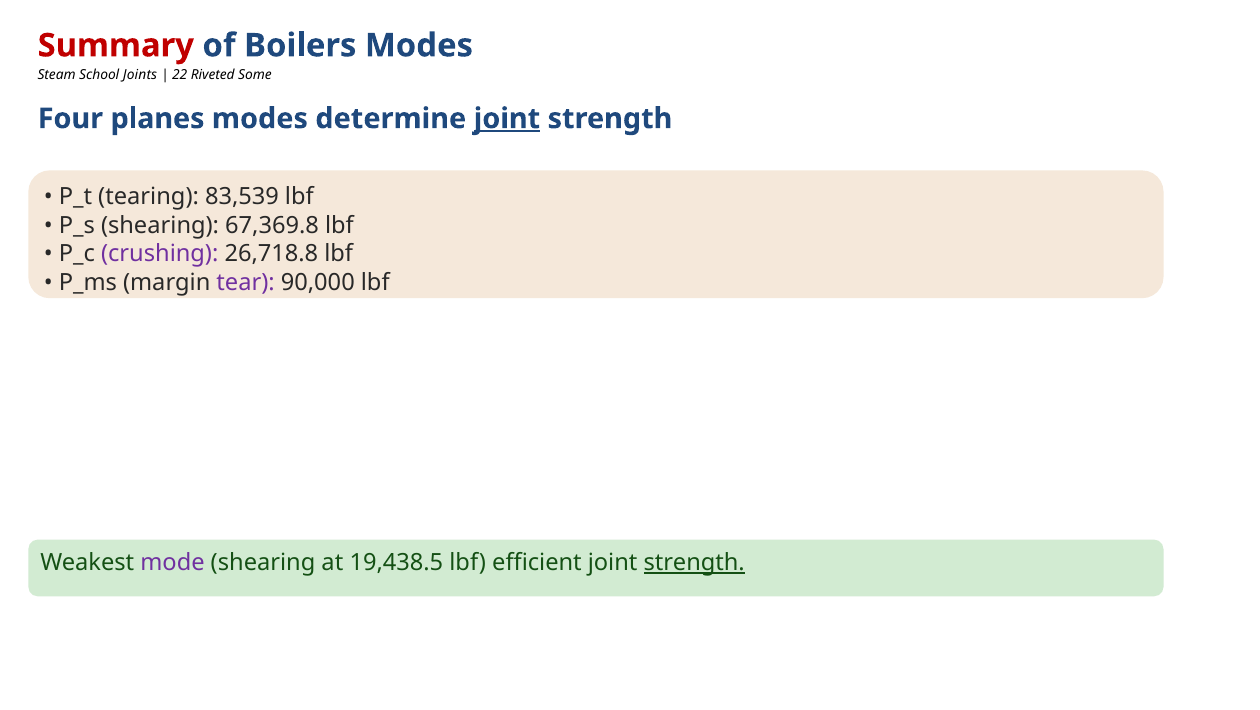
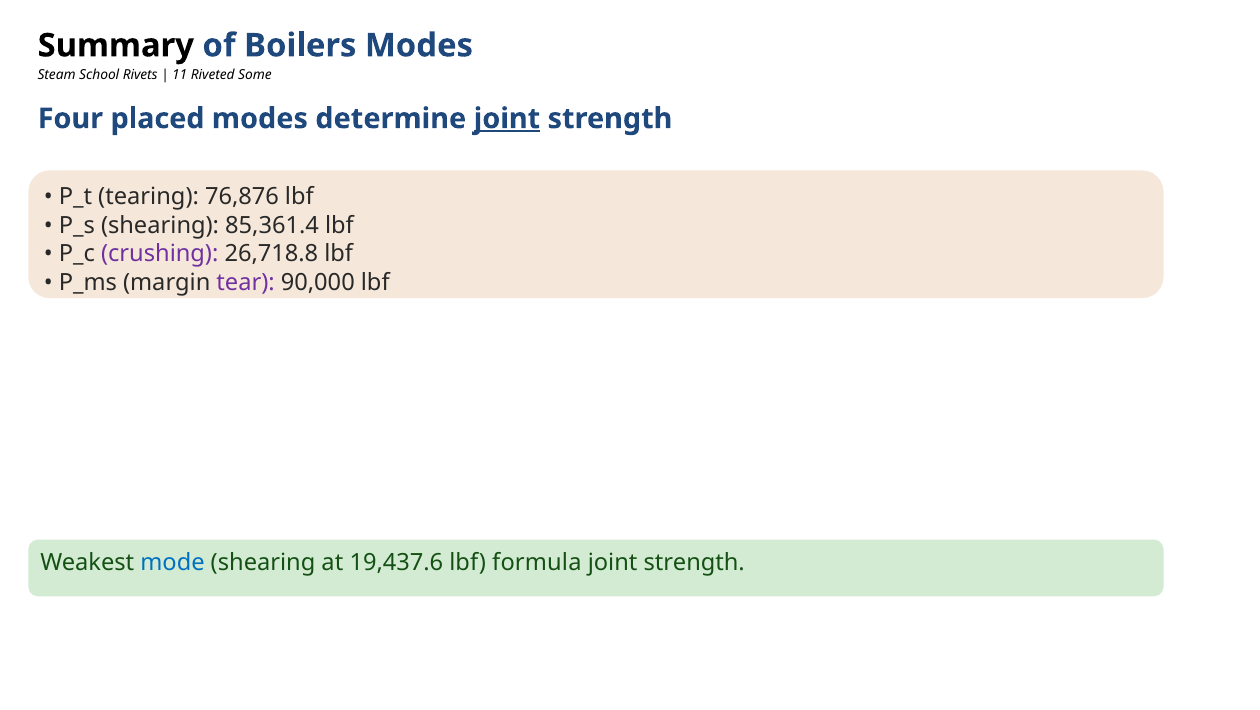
Summary colour: red -> black
Joints: Joints -> Rivets
22: 22 -> 11
planes: planes -> placed
83,539: 83,539 -> 76,876
67,369.8: 67,369.8 -> 85,361.4
mode colour: purple -> blue
19,438.5: 19,438.5 -> 19,437.6
efficient: efficient -> formula
strength at (694, 562) underline: present -> none
